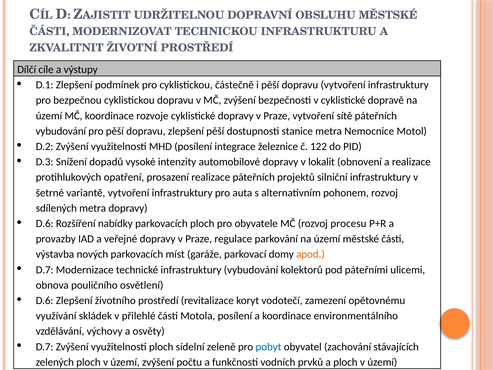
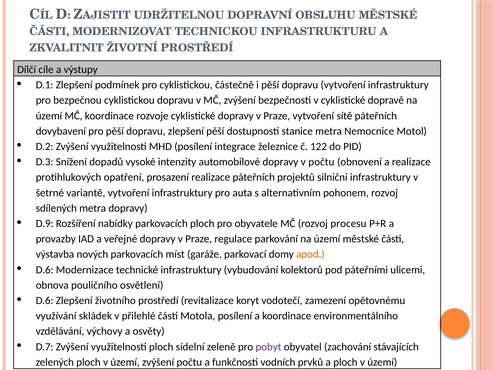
vybudování at (61, 131): vybudování -> dovybavení
v lokalit: lokalit -> počtu
D.6 at (45, 223): D.6 -> D.9
D.7 at (45, 270): D.7 -> D.6
pobyt colour: blue -> purple
